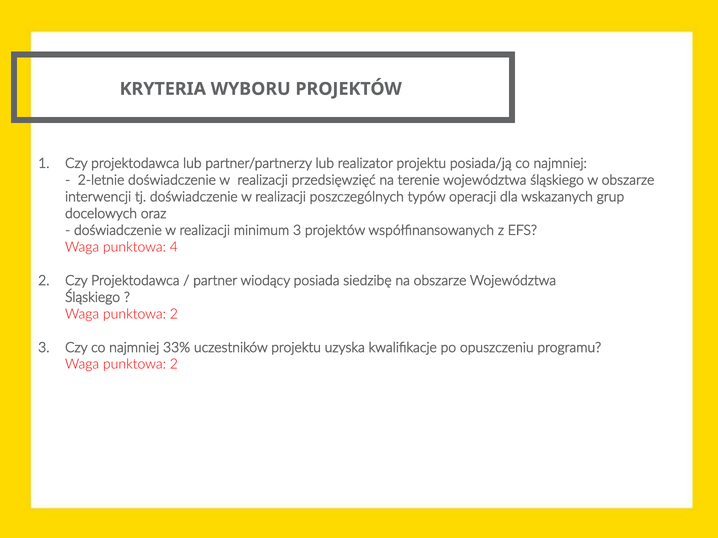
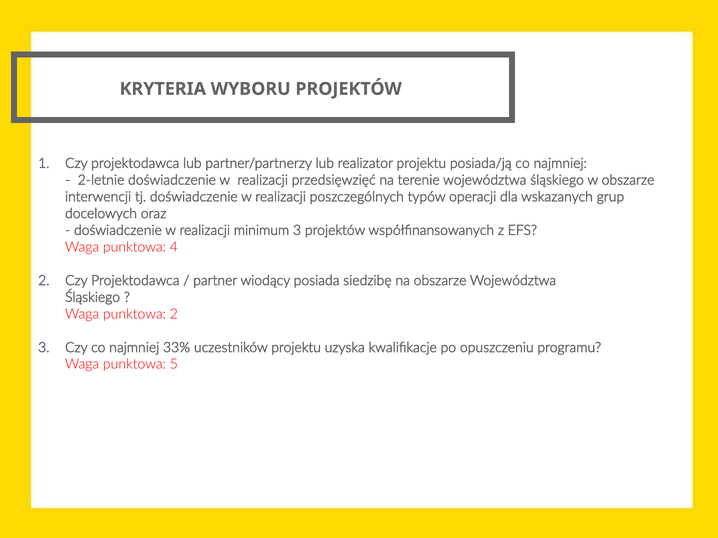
2 at (174, 365): 2 -> 5
